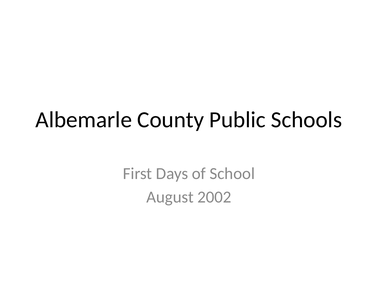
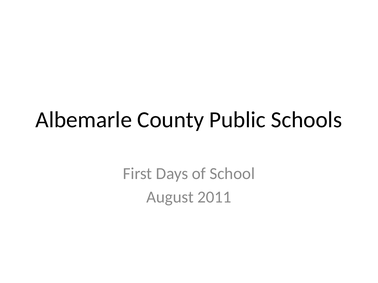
2002: 2002 -> 2011
